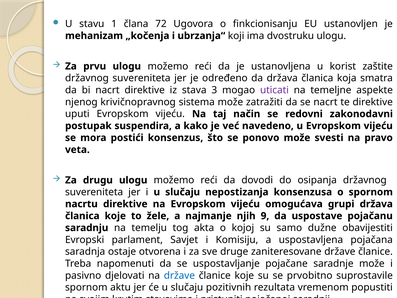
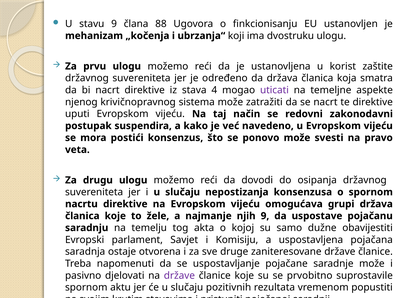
stavu 1: 1 -> 9
72: 72 -> 88
3: 3 -> 4
države at (179, 275) colour: blue -> purple
